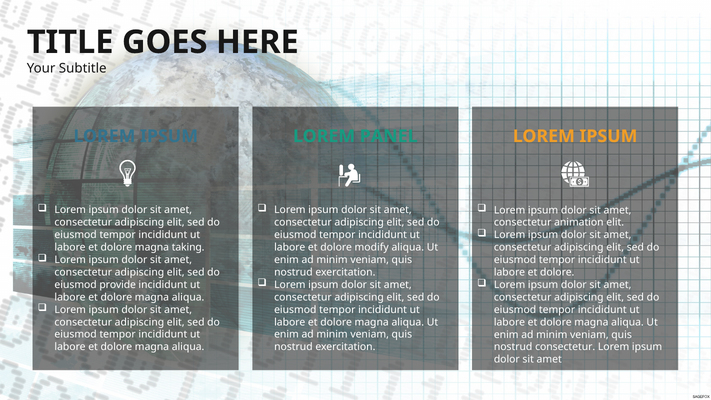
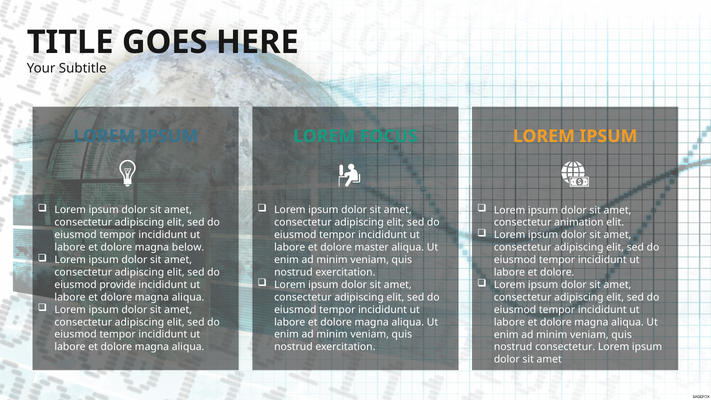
PANEL: PANEL -> FOCUS
taking: taking -> below
modify: modify -> master
